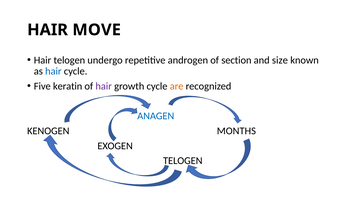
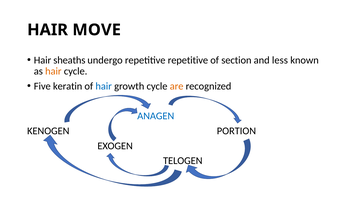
Hair telogen: telogen -> sheaths
repetitive androgen: androgen -> repetitive
size: size -> less
hair at (53, 71) colour: blue -> orange
hair at (104, 86) colour: purple -> blue
MONTHS: MONTHS -> PORTION
